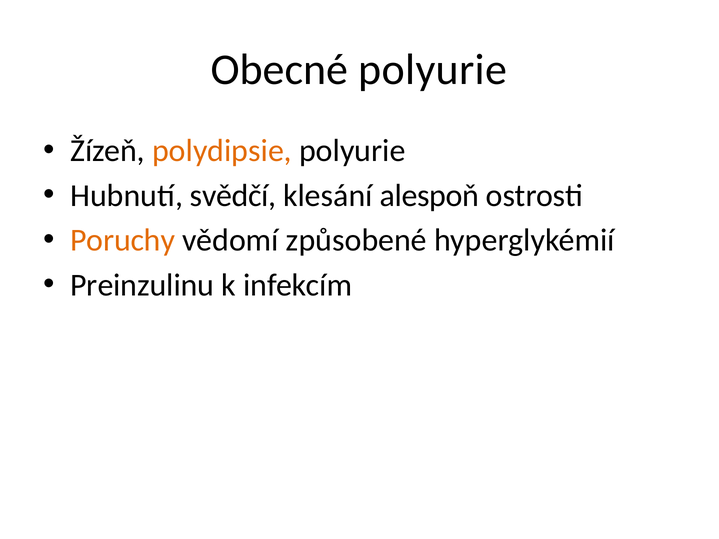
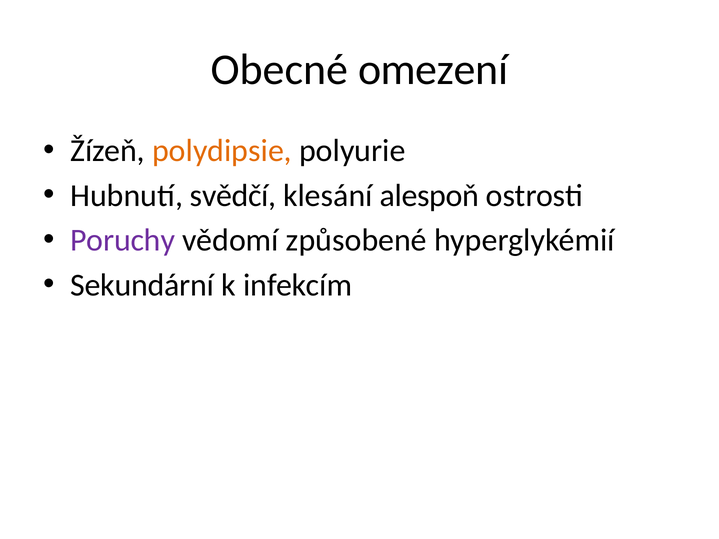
Obecné polyurie: polyurie -> omezení
Poruchy colour: orange -> purple
Preinzulinu: Preinzulinu -> Sekundární
